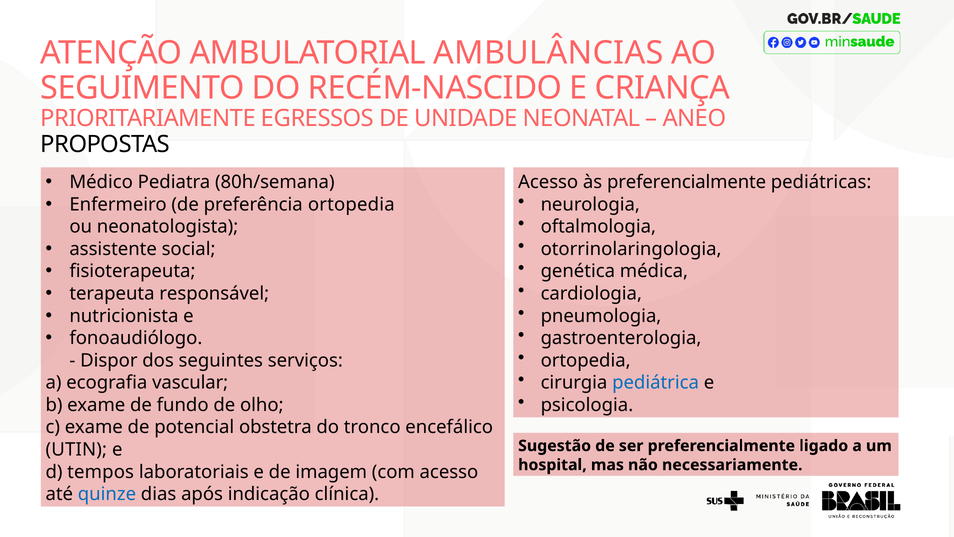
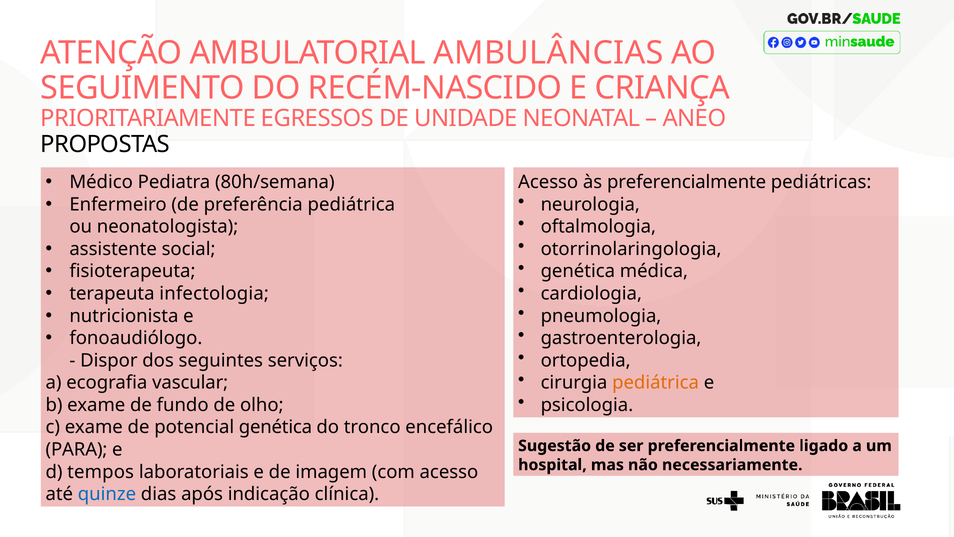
preferência ortopedia: ortopedia -> pediátrica
responsável: responsável -> infectologia
pediátrica at (656, 383) colour: blue -> orange
potencial obstetra: obstetra -> genética
UTIN: UTIN -> PARA
